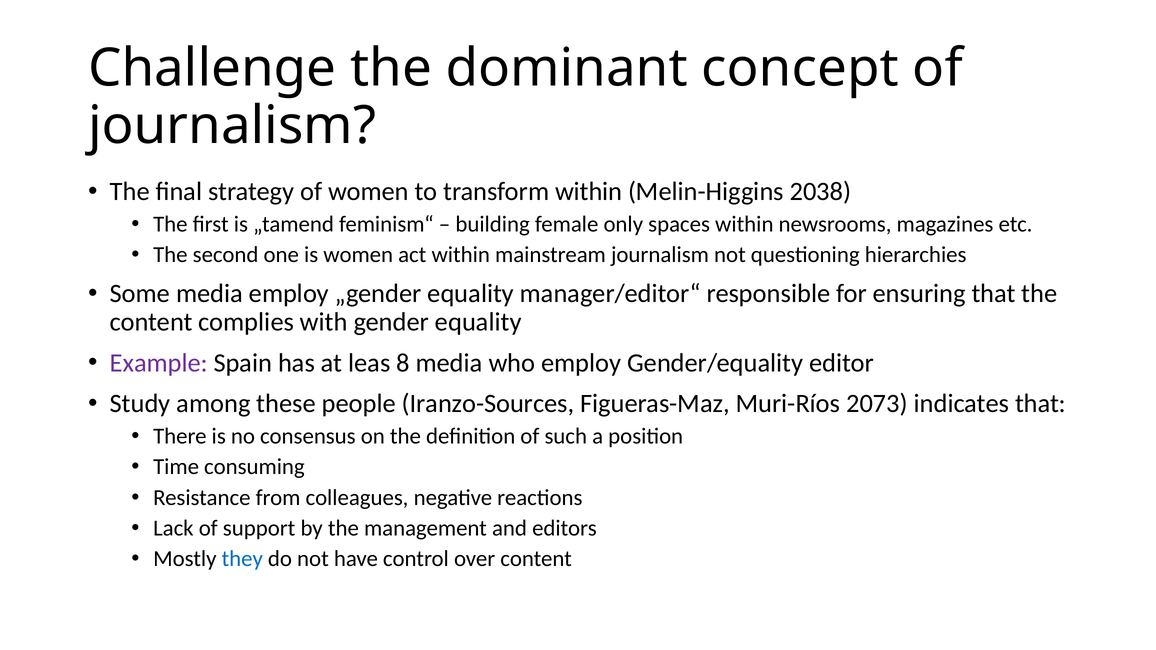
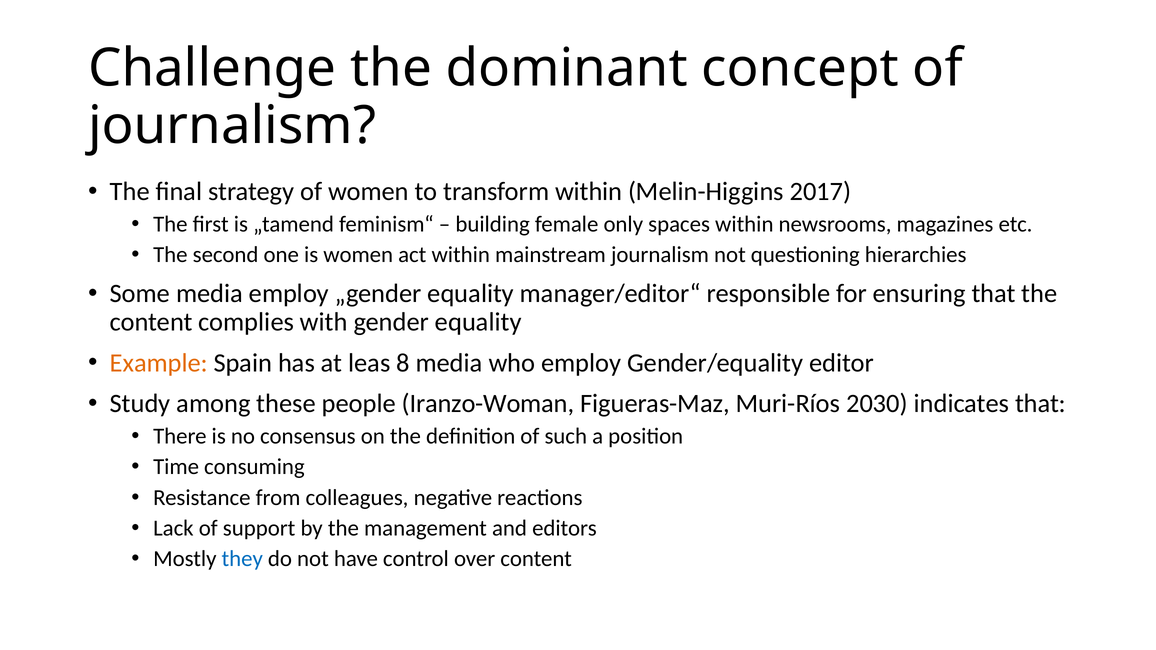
2038: 2038 -> 2017
Example colour: purple -> orange
Iranzo-Sources: Iranzo-Sources -> Iranzo-Woman
2073: 2073 -> 2030
